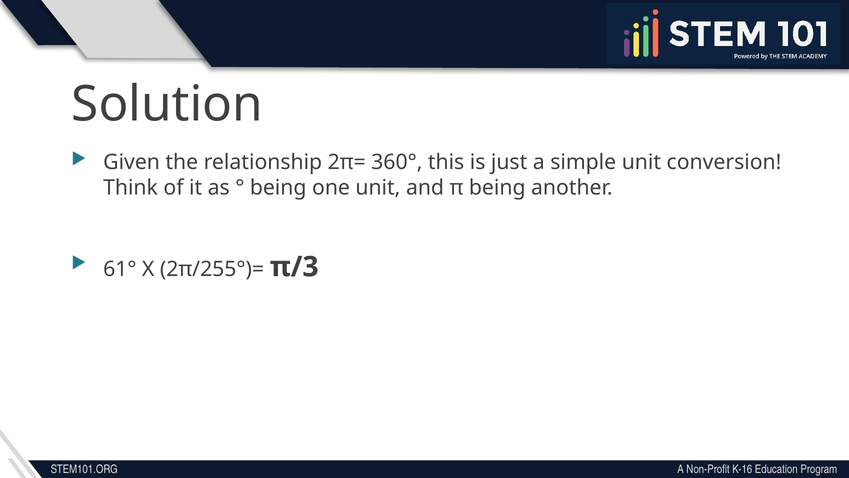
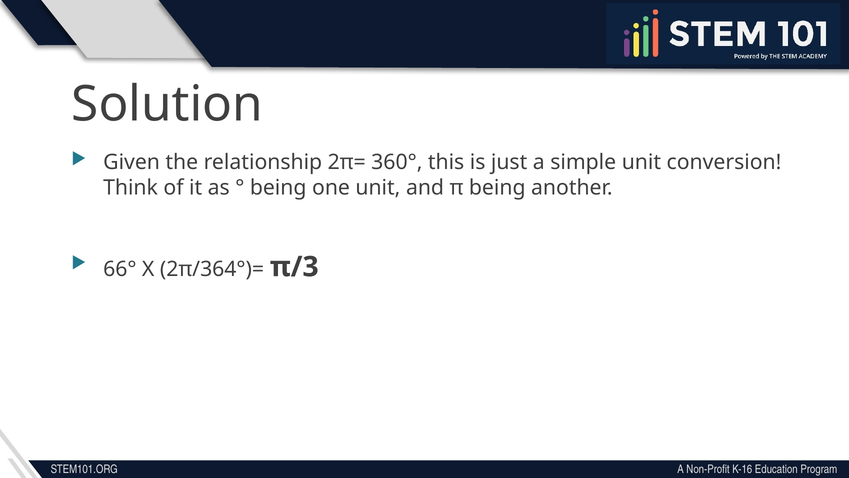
61°: 61° -> 66°
2π/255°)=: 2π/255°)= -> 2π/364°)=
